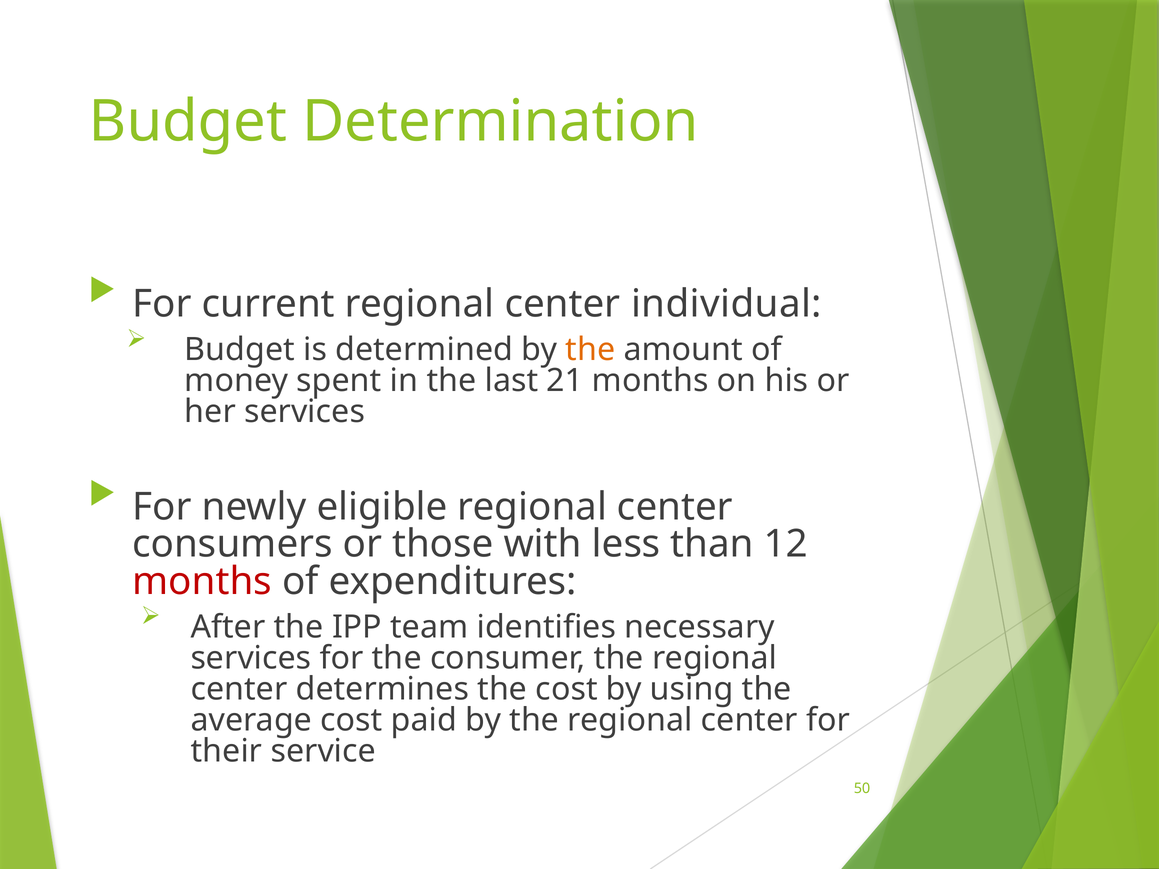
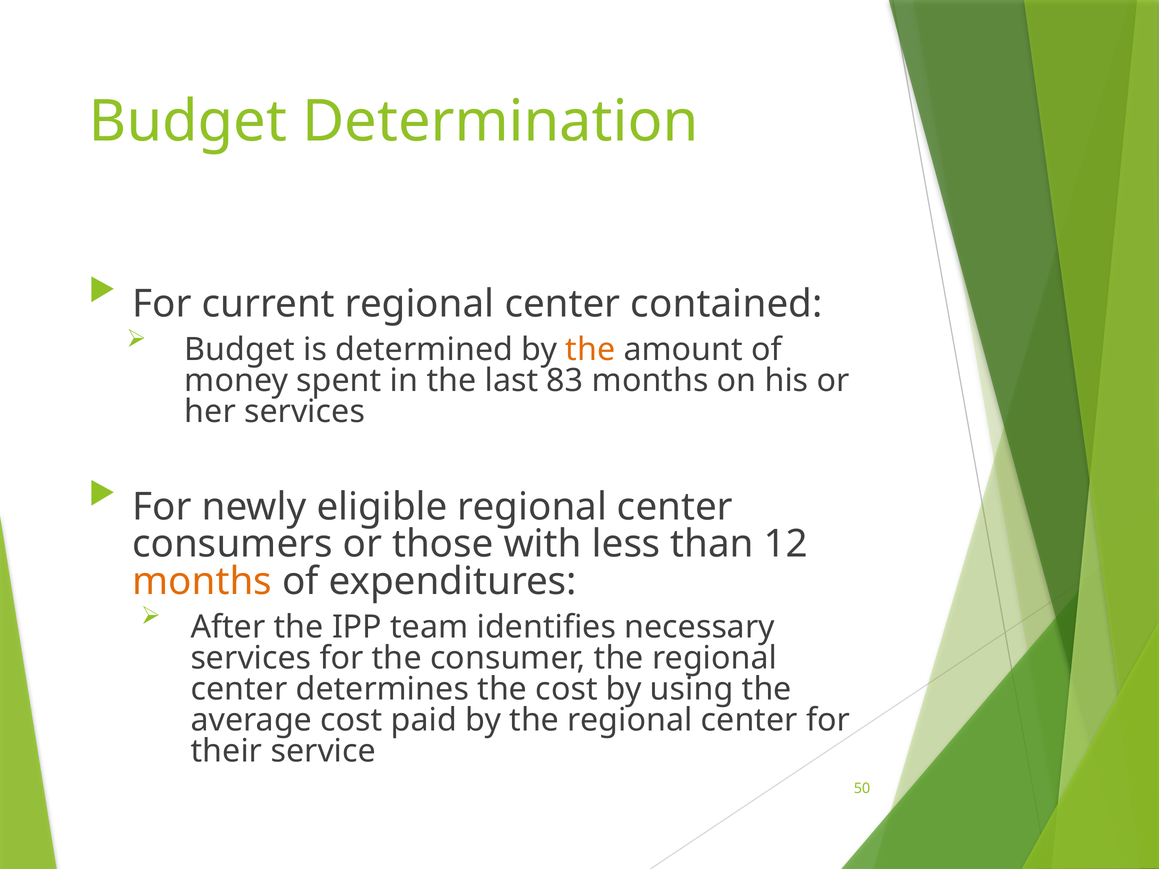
individual: individual -> contained
21: 21 -> 83
months at (202, 581) colour: red -> orange
